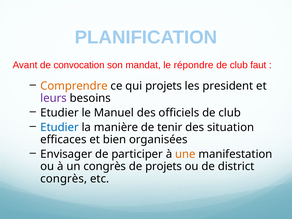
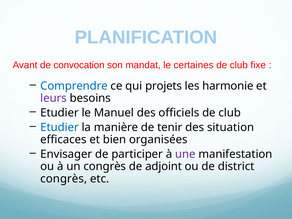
répondre: répondre -> certaines
faut: faut -> fixe
Comprendre colour: orange -> blue
president: president -> harmonie
une colour: orange -> purple
de projets: projets -> adjoint
